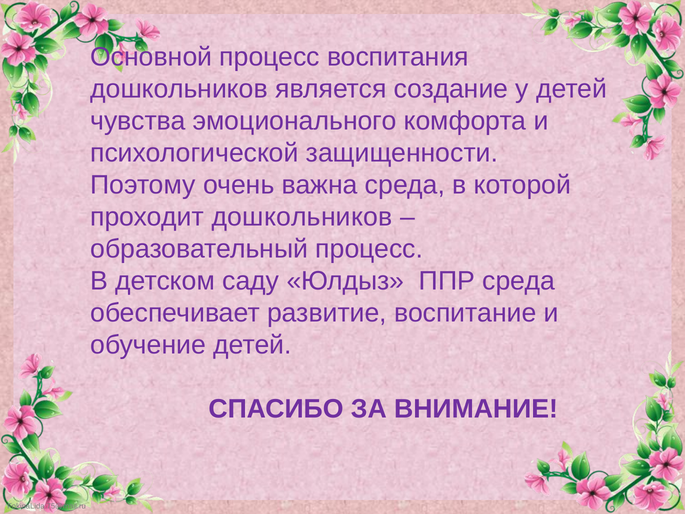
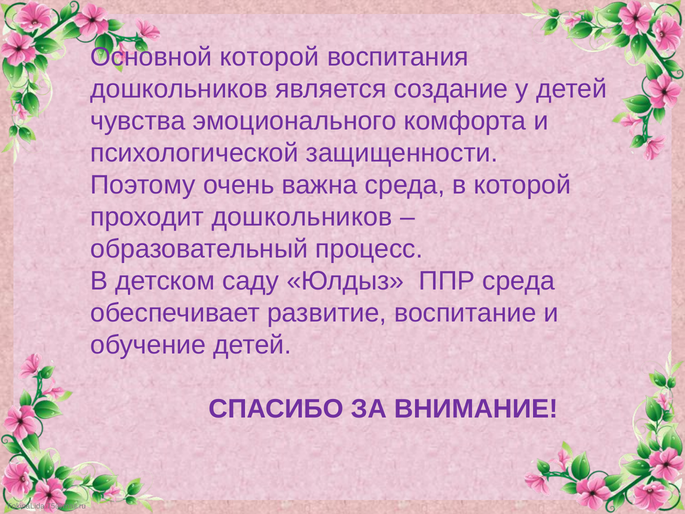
Основной процесс: процесс -> которой
